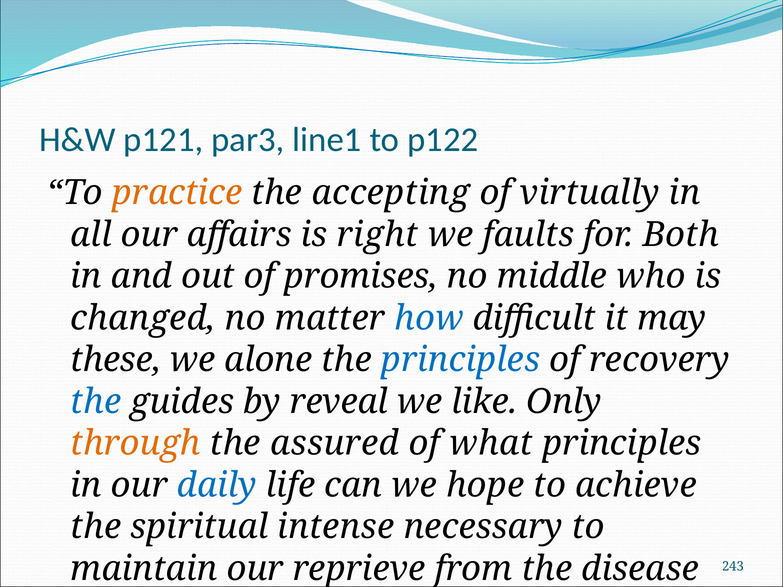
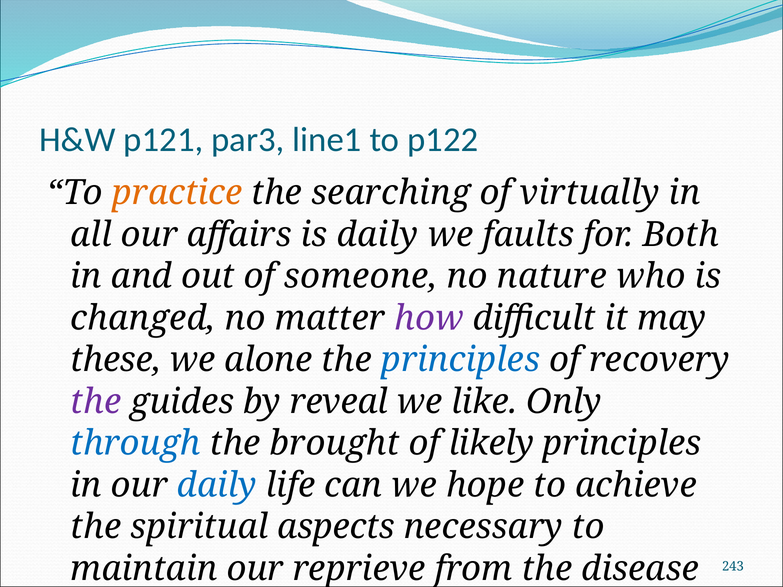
accepting: accepting -> searching
is right: right -> daily
promises: promises -> someone
middle: middle -> nature
how colour: blue -> purple
the at (96, 402) colour: blue -> purple
through colour: orange -> blue
assured: assured -> brought
what: what -> likely
intense: intense -> aspects
